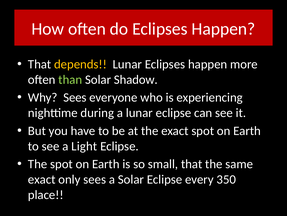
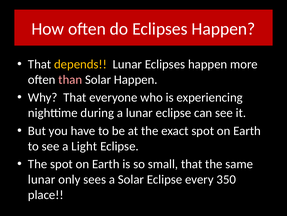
than colour: light green -> pink
Solar Shadow: Shadow -> Happen
Why Sees: Sees -> That
exact at (42, 179): exact -> lunar
